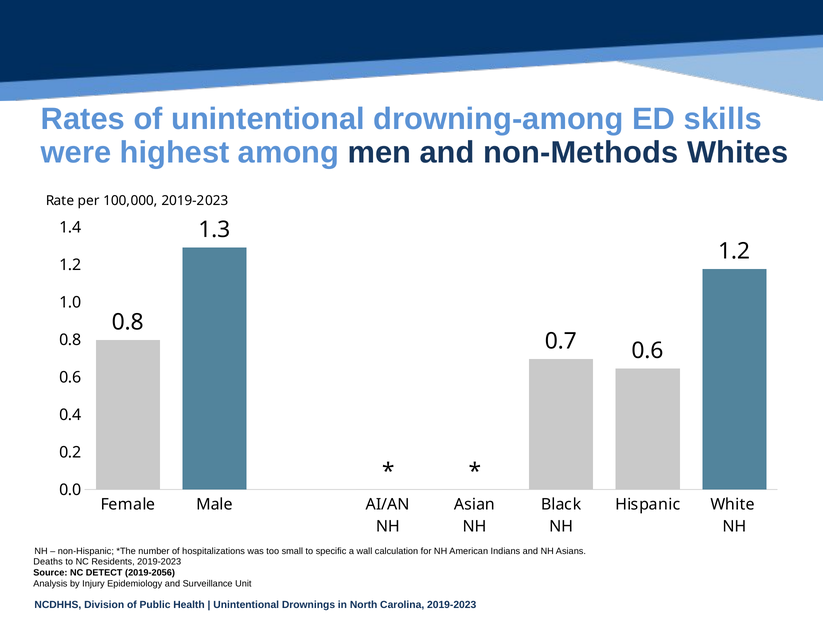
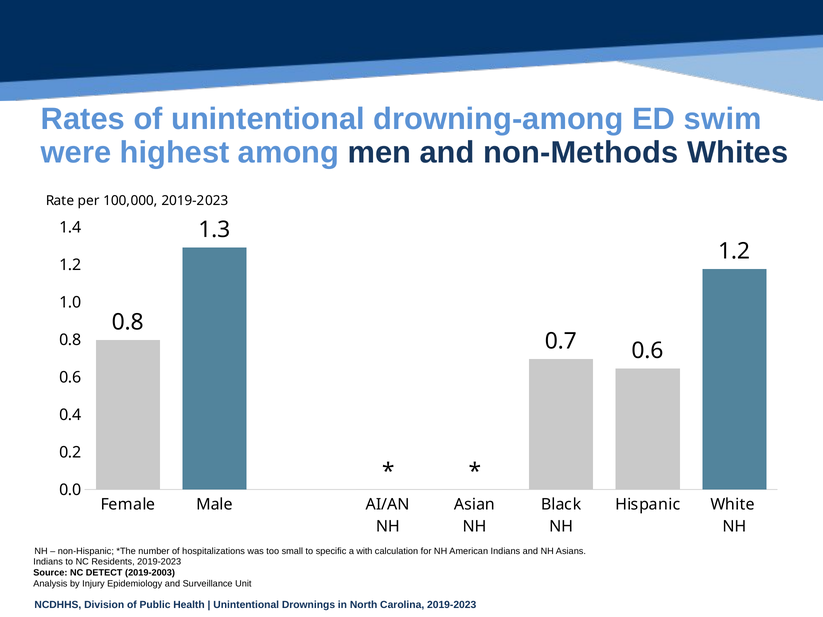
skills: skills -> swim
wall: wall -> with
Deaths at (48, 562): Deaths -> Indians
2019-2056: 2019-2056 -> 2019-2003
